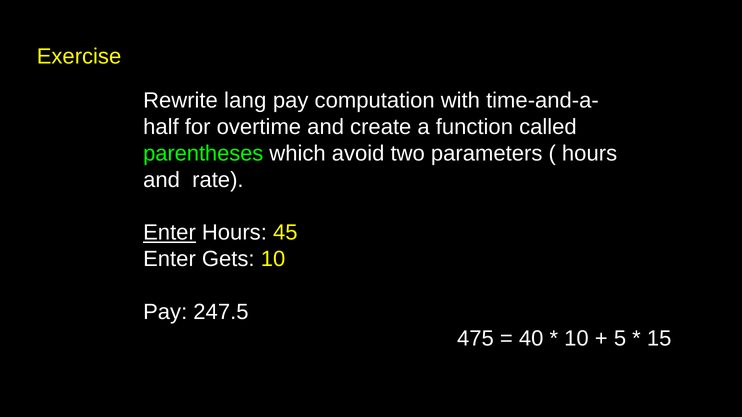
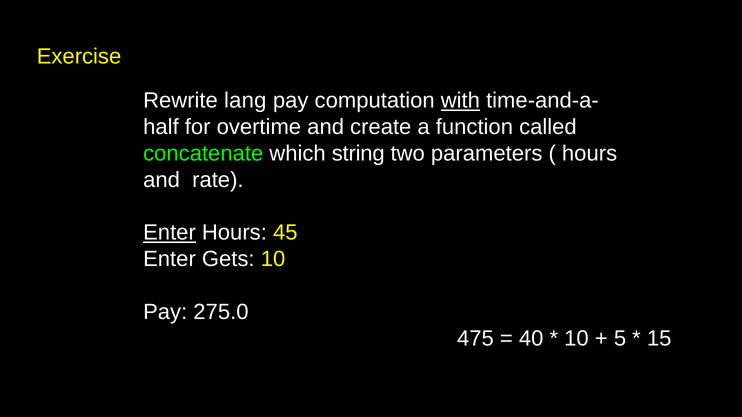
with underline: none -> present
parentheses: parentheses -> concatenate
avoid: avoid -> string
247.5: 247.5 -> 275.0
